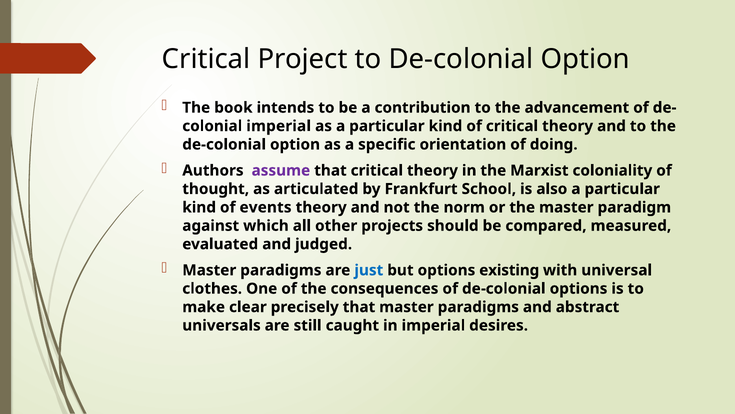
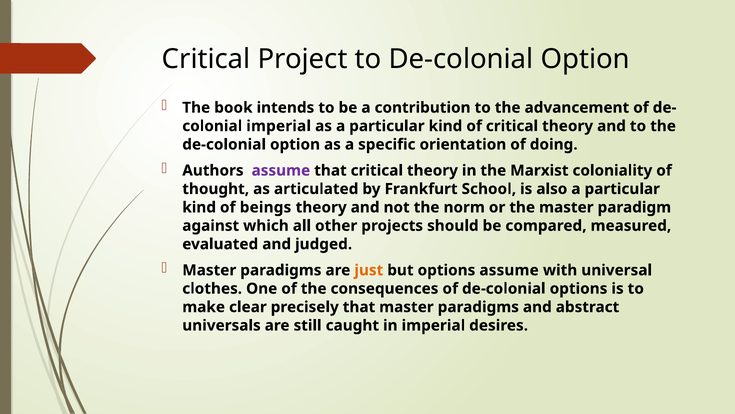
events: events -> beings
just colour: blue -> orange
options existing: existing -> assume
